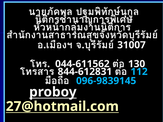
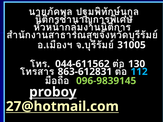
31007: 31007 -> 31005
844-612831: 844-612831 -> 863-612831
096-9839145 colour: light blue -> light green
